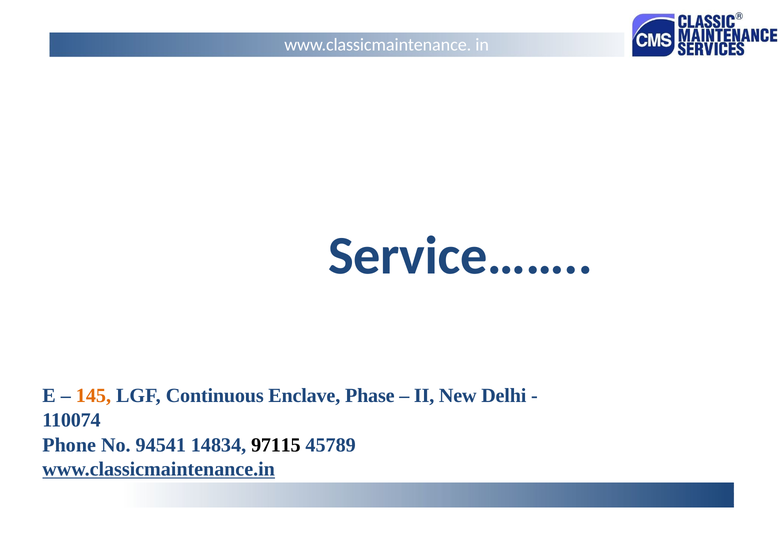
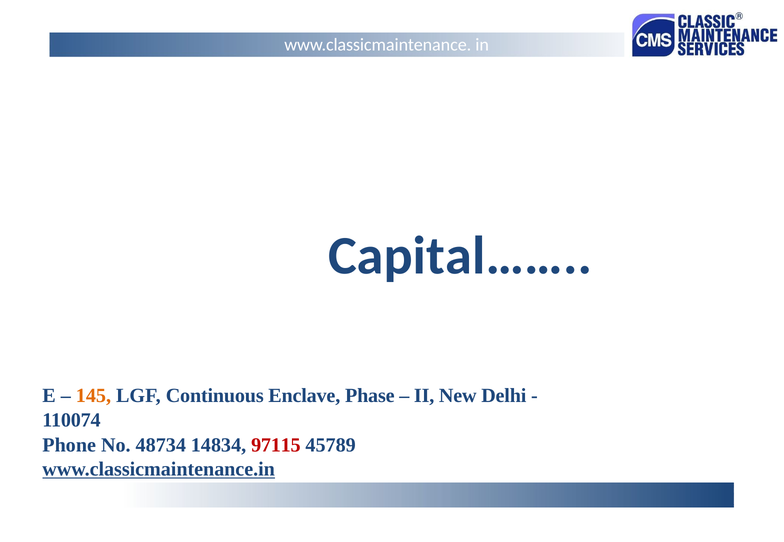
Service……: Service…… -> Capital……
94541: 94541 -> 48734
97115 colour: black -> red
